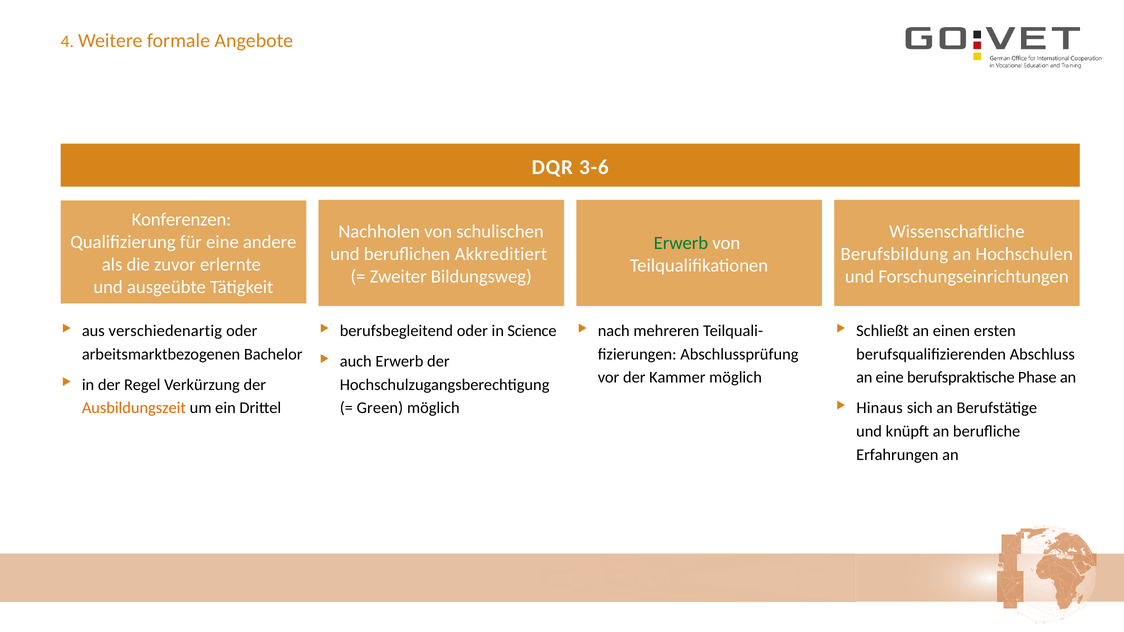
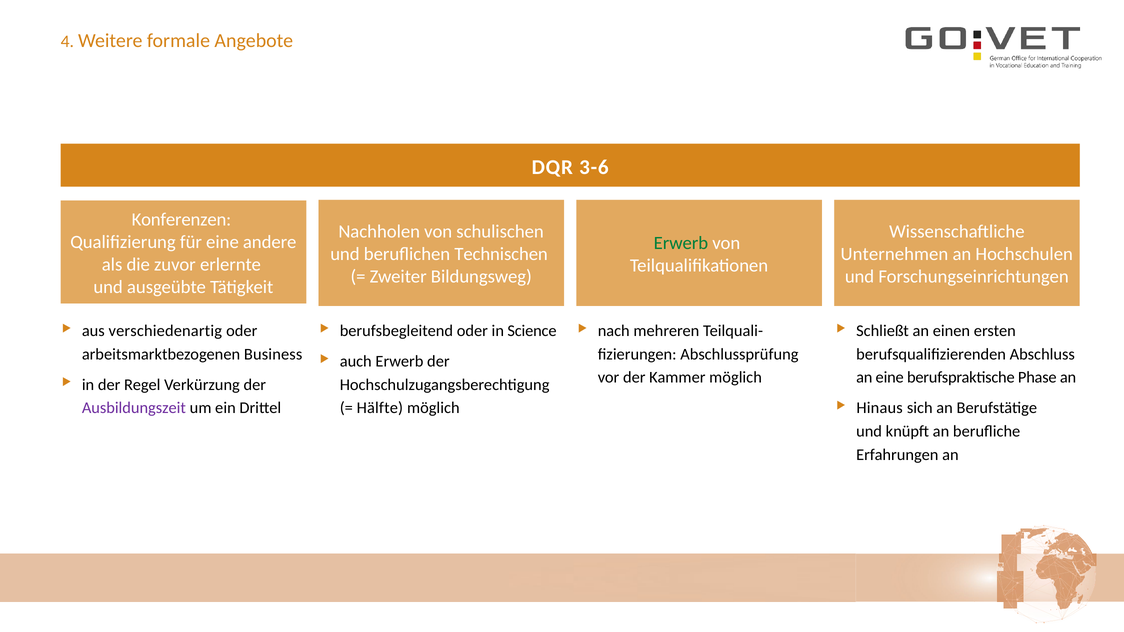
Akkreditiert: Akkreditiert -> Technischen
Berufsbildung: Berufsbildung -> Unternehmen
Bachelor: Bachelor -> Business
Ausbildungszeit colour: orange -> purple
Green: Green -> Hälfte
